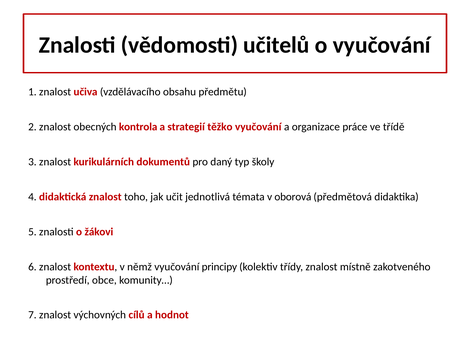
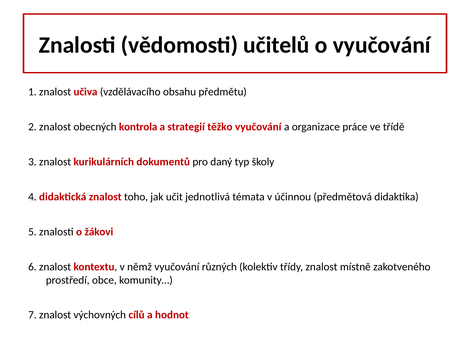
oborová: oborová -> účinnou
principy: principy -> různých
